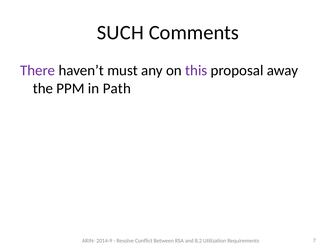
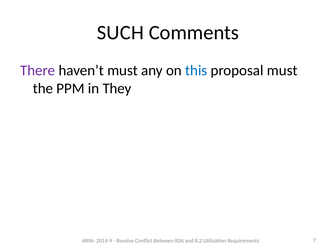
this colour: purple -> blue
proposal away: away -> must
Path: Path -> They
